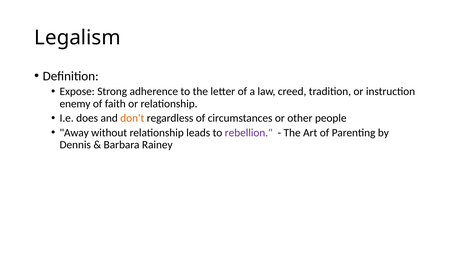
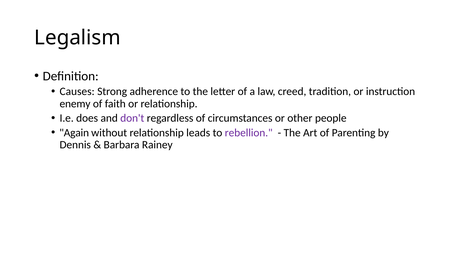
Expose: Expose -> Causes
don't colour: orange -> purple
Away: Away -> Again
